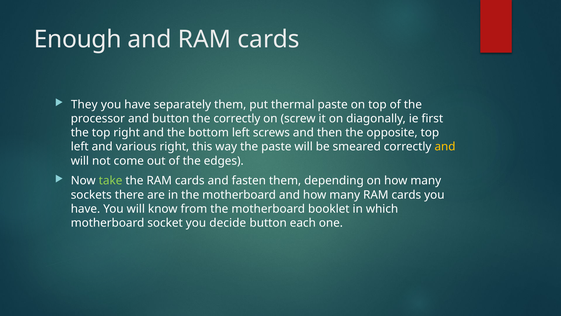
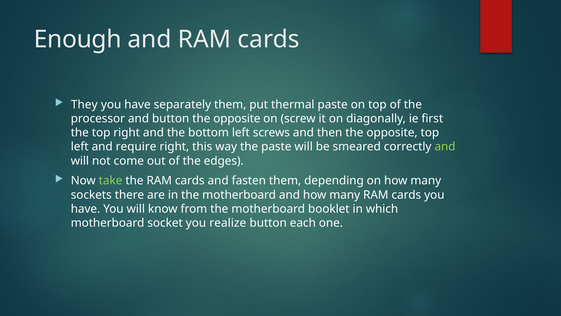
button the correctly: correctly -> opposite
various: various -> require
and at (445, 147) colour: yellow -> light green
decide: decide -> realize
